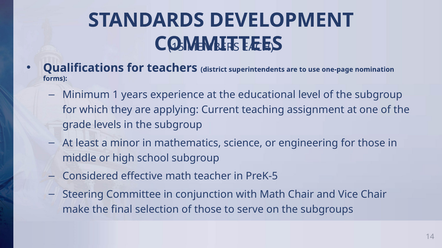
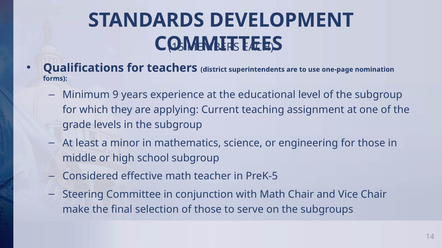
1: 1 -> 9
